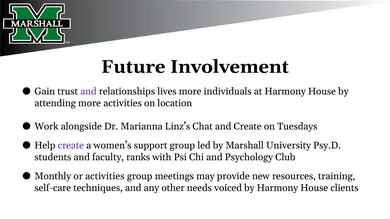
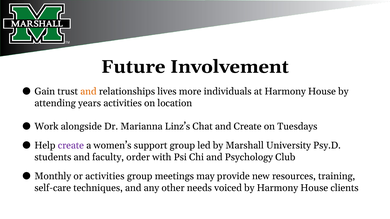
and at (88, 92) colour: purple -> orange
attending more: more -> years
ranks: ranks -> order
